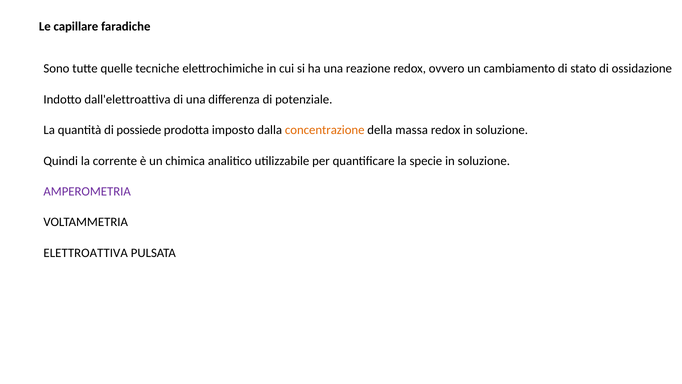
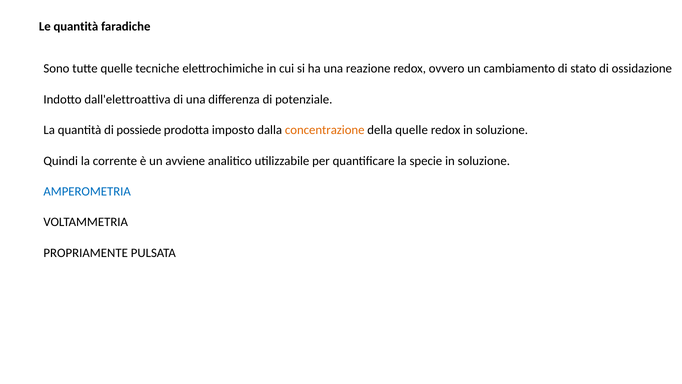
Le capillare: capillare -> quantità
della massa: massa -> quelle
chimica: chimica -> avviene
AMPEROMETRIA colour: purple -> blue
ELETTROATTIVA: ELETTROATTIVA -> PROPRIAMENTE
